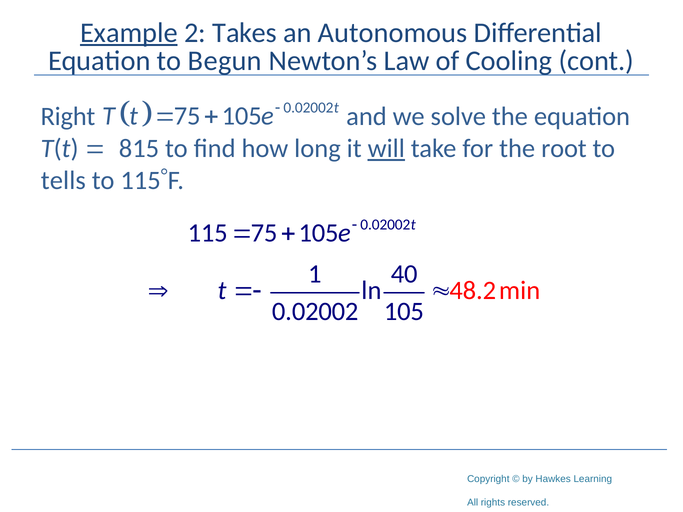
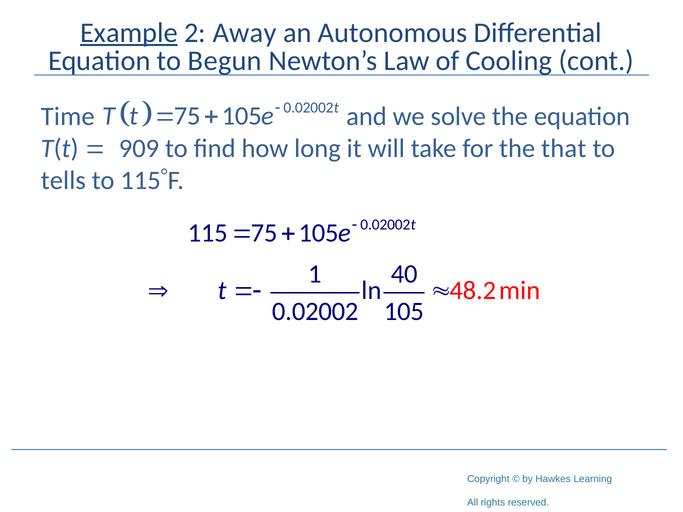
Takes: Takes -> Away
Right: Right -> Time
815: 815 -> 909
will underline: present -> none
root: root -> that
